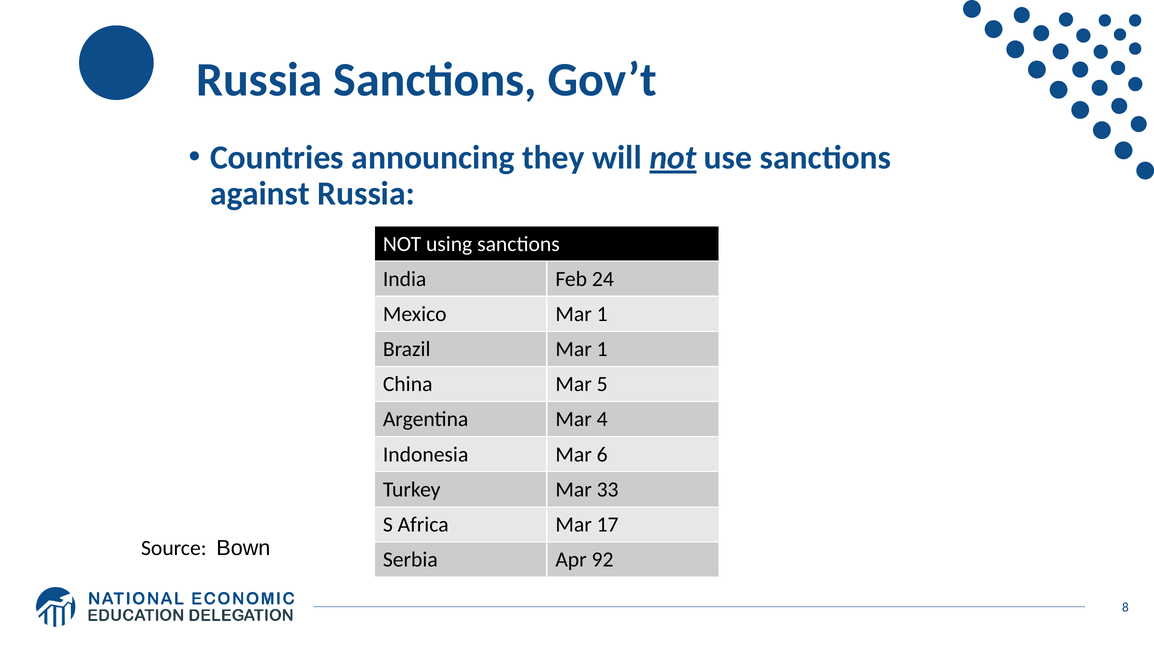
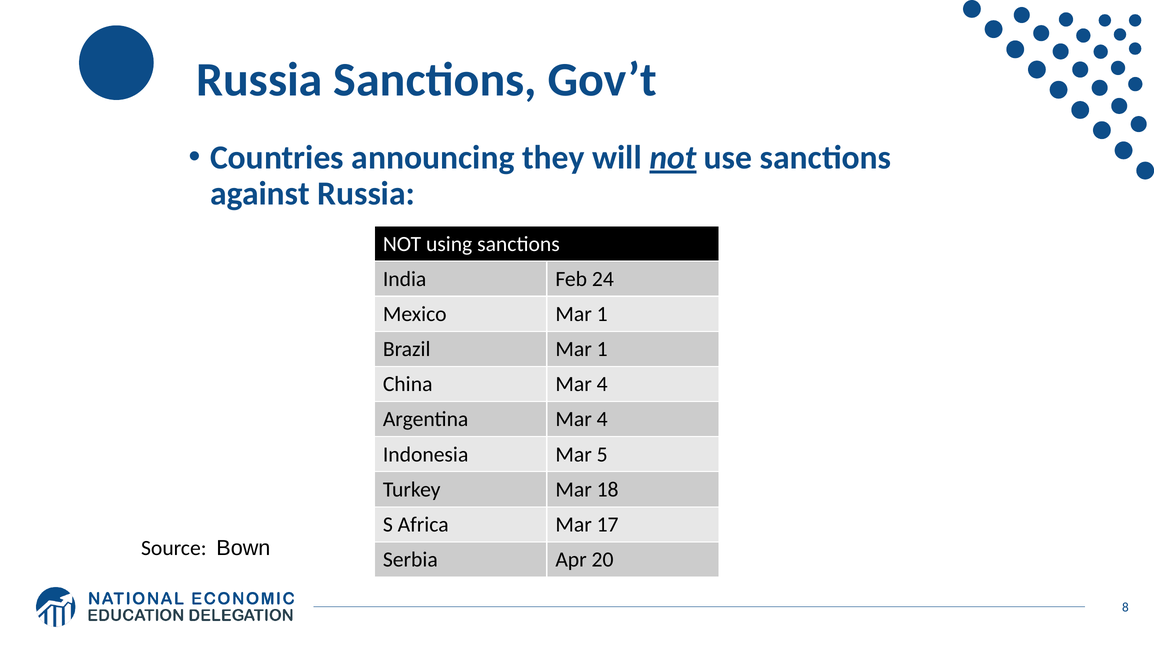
China Mar 5: 5 -> 4
6: 6 -> 5
33: 33 -> 18
92: 92 -> 20
